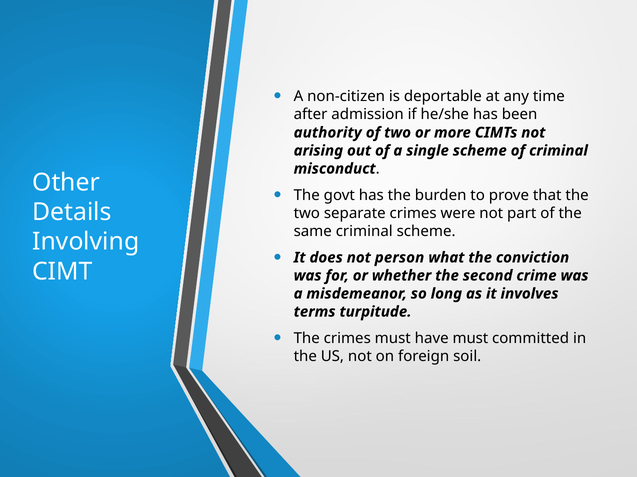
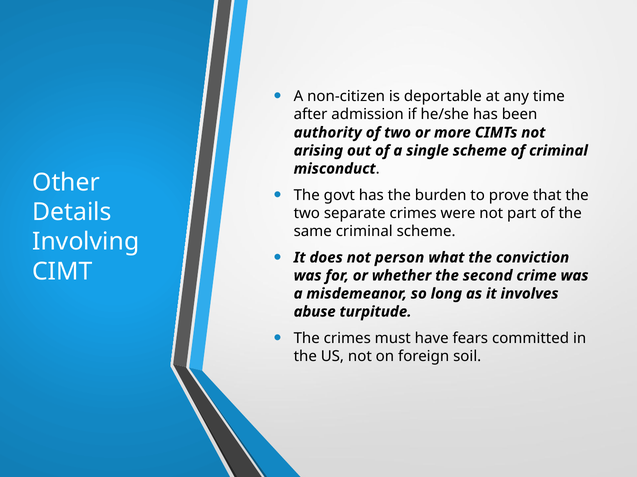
terms: terms -> abuse
have must: must -> fears
